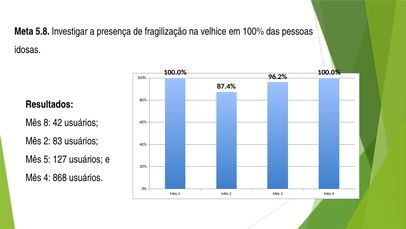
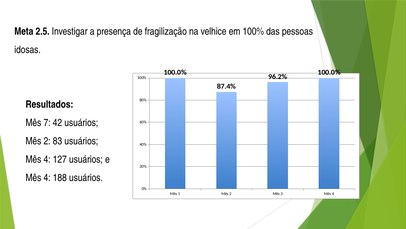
5.8: 5.8 -> 2.5
8: 8 -> 7
5 at (47, 159): 5 -> 4
868: 868 -> 188
